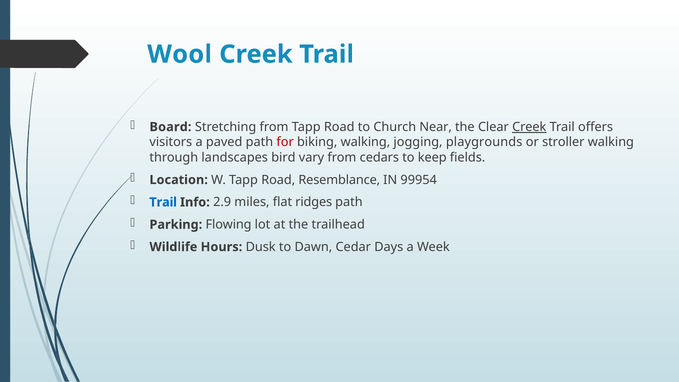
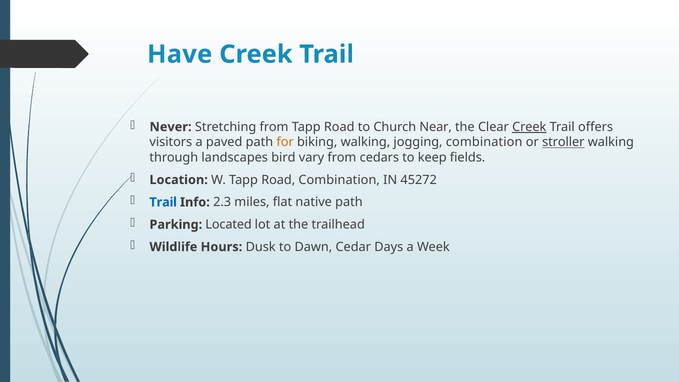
Wool: Wool -> Have
Board: Board -> Never
for colour: red -> orange
jogging playgrounds: playgrounds -> combination
stroller underline: none -> present
Road Resemblance: Resemblance -> Combination
99954: 99954 -> 45272
2.9: 2.9 -> 2.3
ridges: ridges -> native
Flowing: Flowing -> Located
